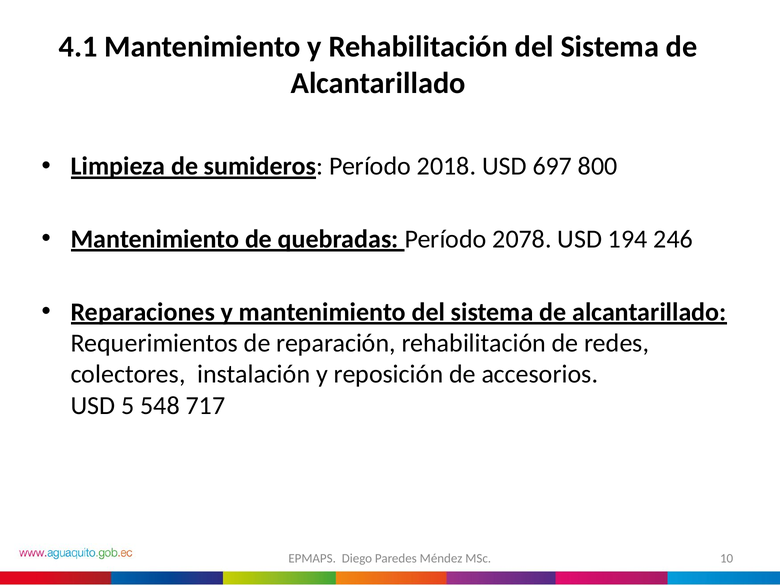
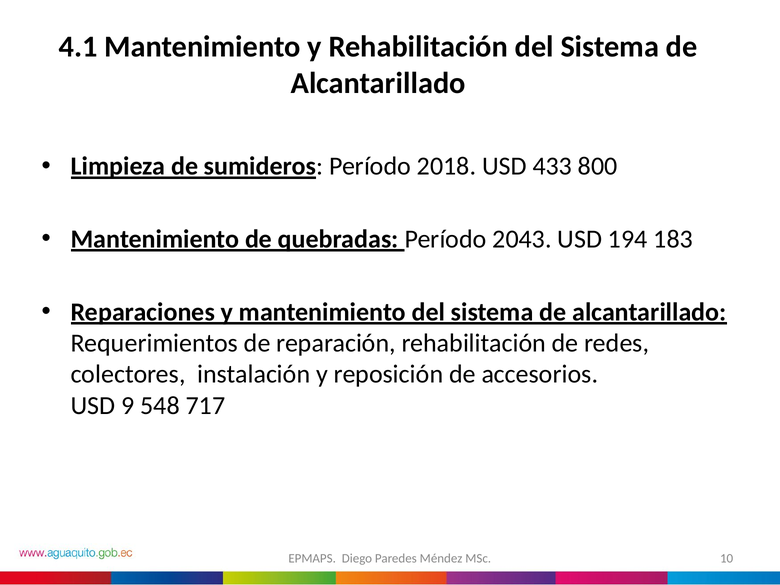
697: 697 -> 433
2078: 2078 -> 2043
246: 246 -> 183
5: 5 -> 9
